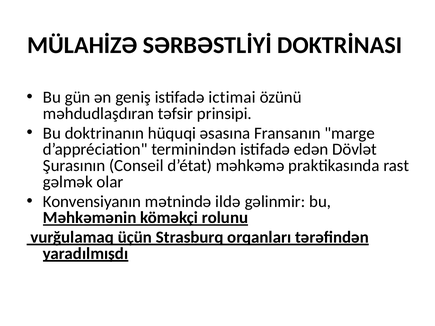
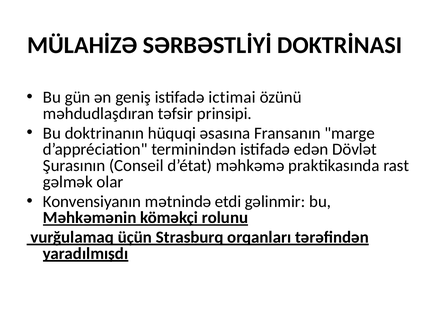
ildə: ildə -> etdi
